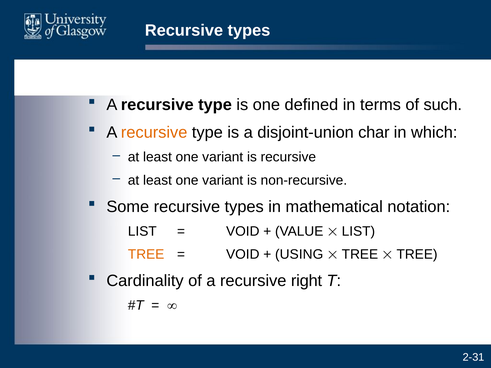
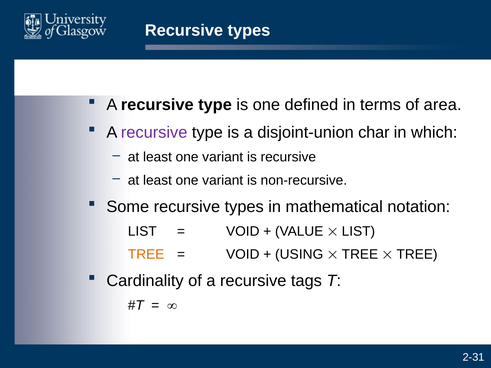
such: such -> area
recursive at (154, 133) colour: orange -> purple
right: right -> tags
